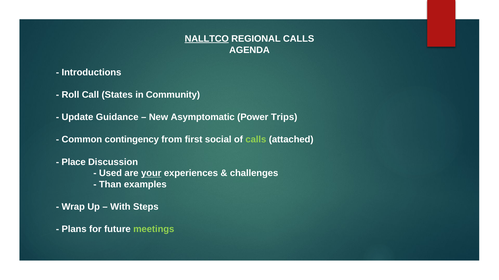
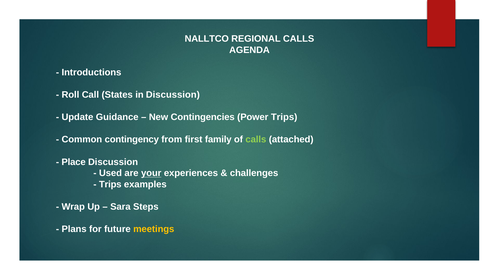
NALLTCO underline: present -> none
in Community: Community -> Discussion
Asymptomatic: Asymptomatic -> Contingencies
social: social -> family
Than at (110, 185): Than -> Trips
With: With -> Sara
meetings colour: light green -> yellow
